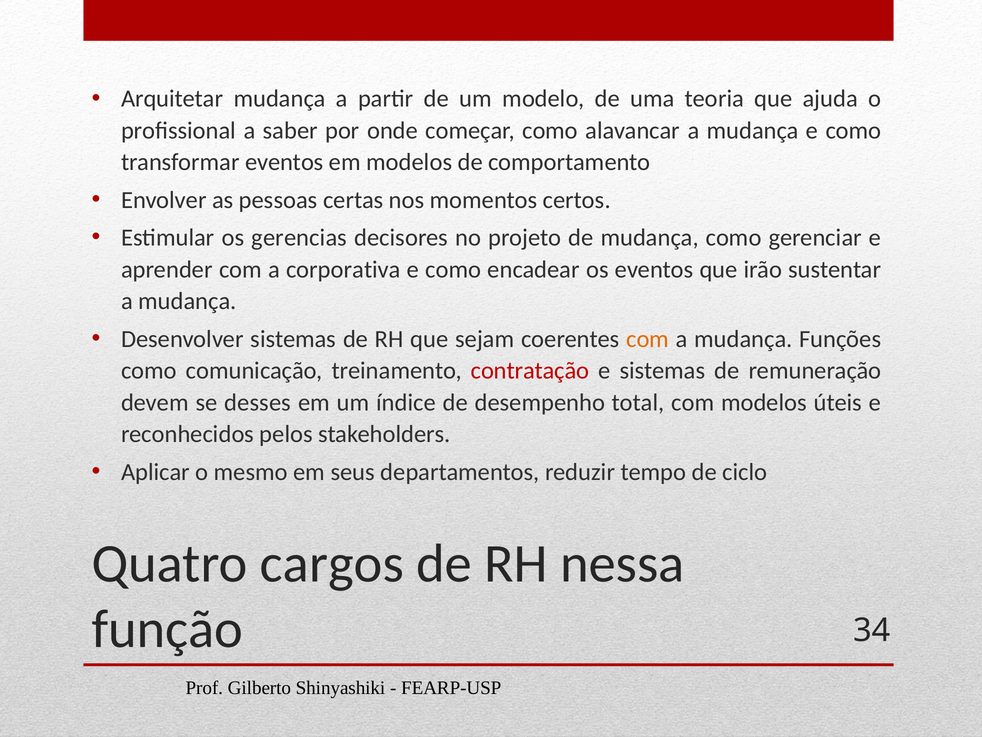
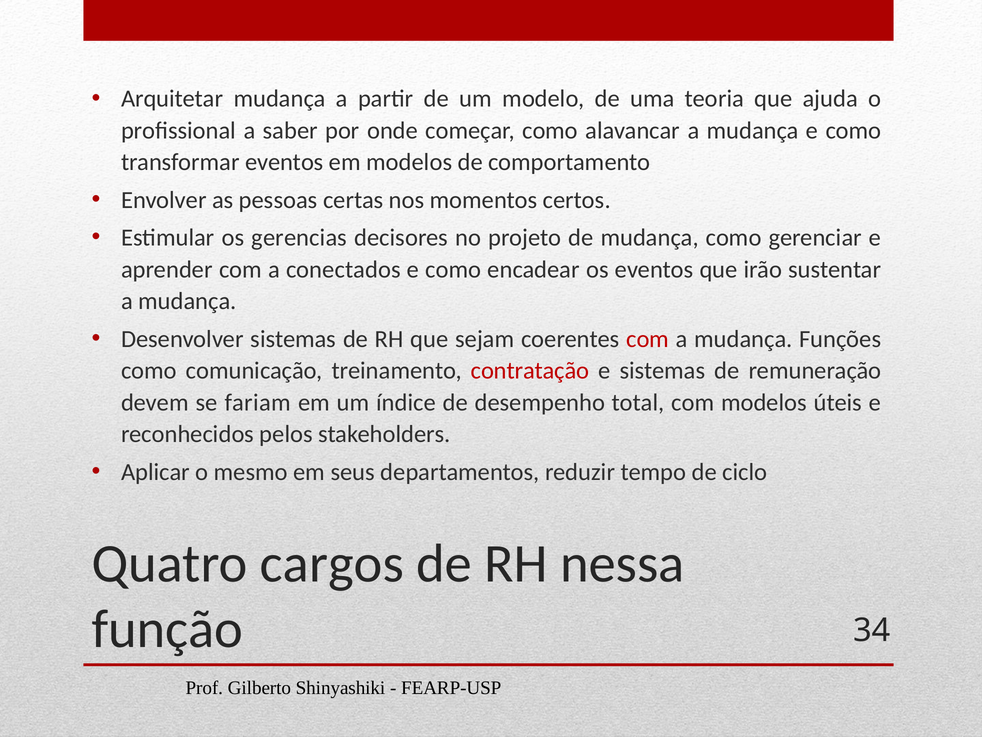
corporativa: corporativa -> conectados
com at (648, 339) colour: orange -> red
desses: desses -> fariam
